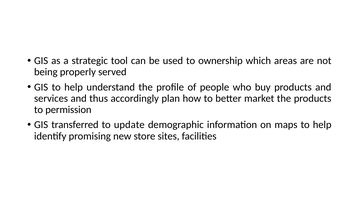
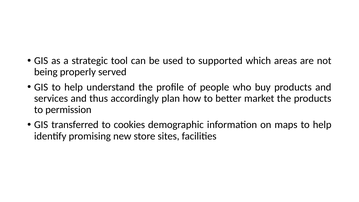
ownership: ownership -> supported
update: update -> cookies
